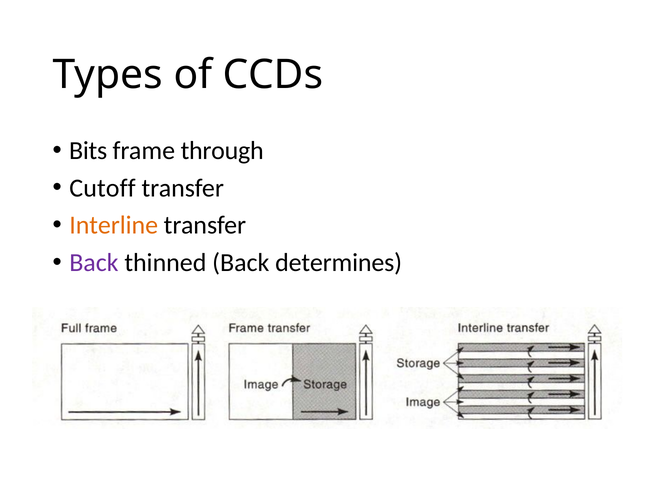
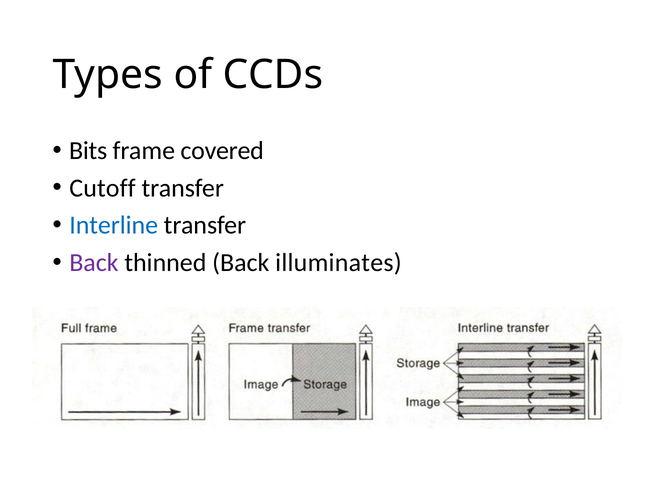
through: through -> covered
Interline colour: orange -> blue
determines: determines -> illuminates
